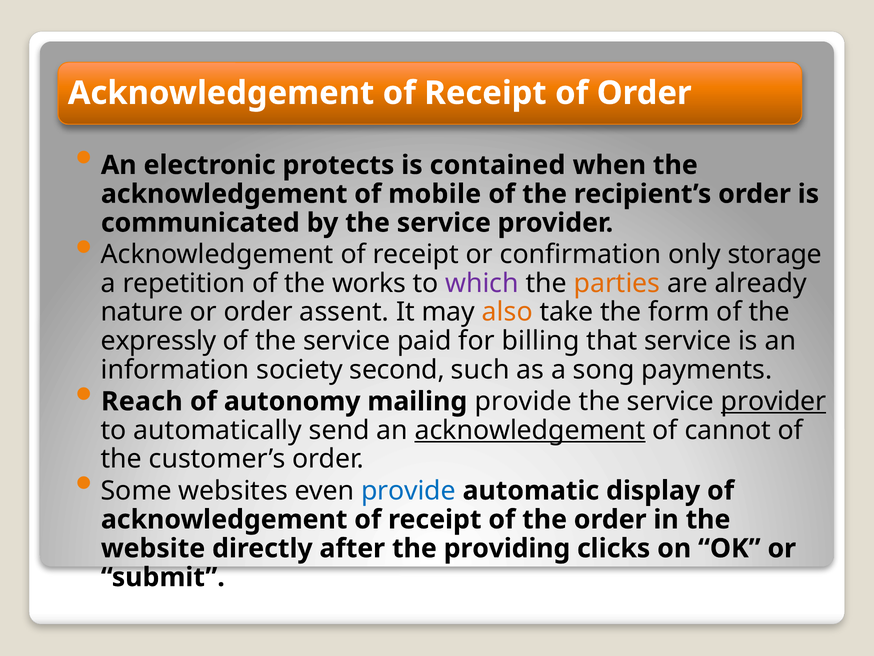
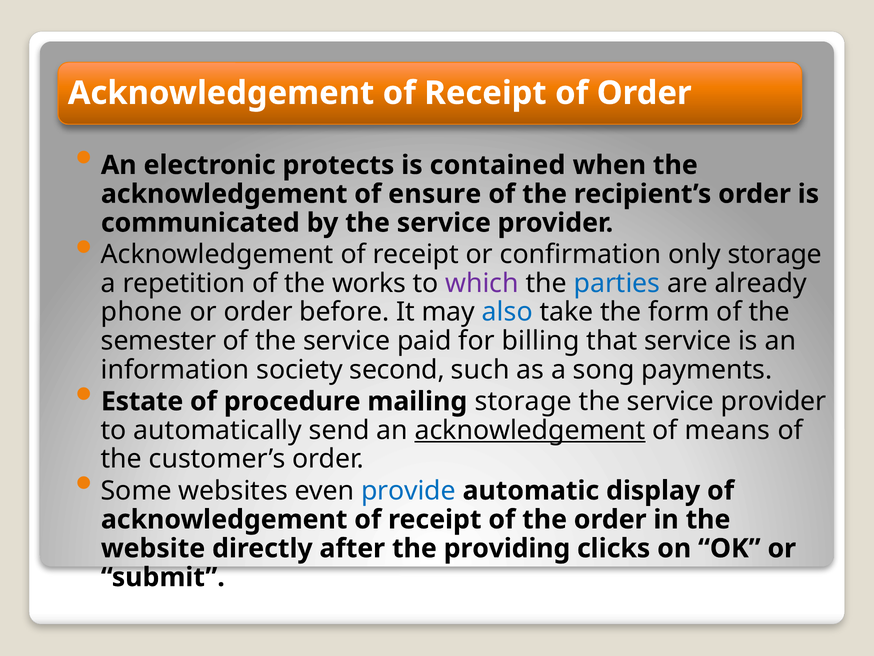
mobile: mobile -> ensure
parties colour: orange -> blue
nature: nature -> phone
assent: assent -> before
also colour: orange -> blue
expressly: expressly -> semester
Reach: Reach -> Estate
autonomy: autonomy -> procedure
mailing provide: provide -> storage
provider at (774, 401) underline: present -> none
cannot: cannot -> means
